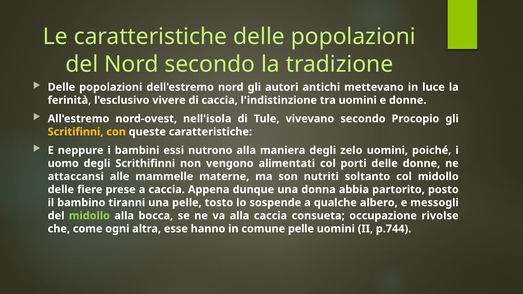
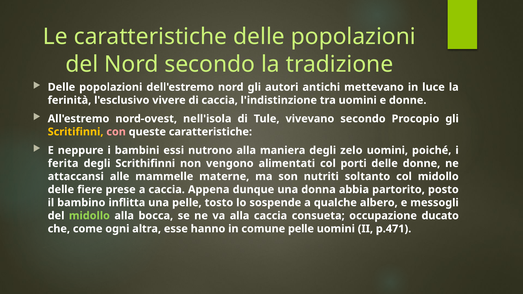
con colour: yellow -> pink
uomo: uomo -> ferita
tiranni: tiranni -> inflitta
rivolse: rivolse -> ducato
p.744: p.744 -> p.471
